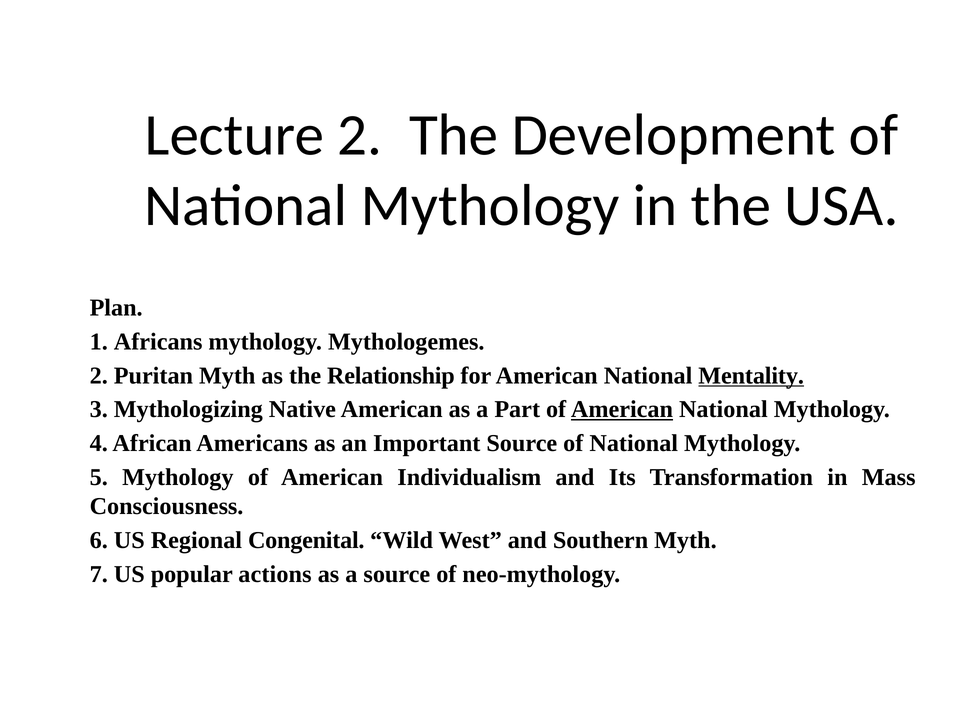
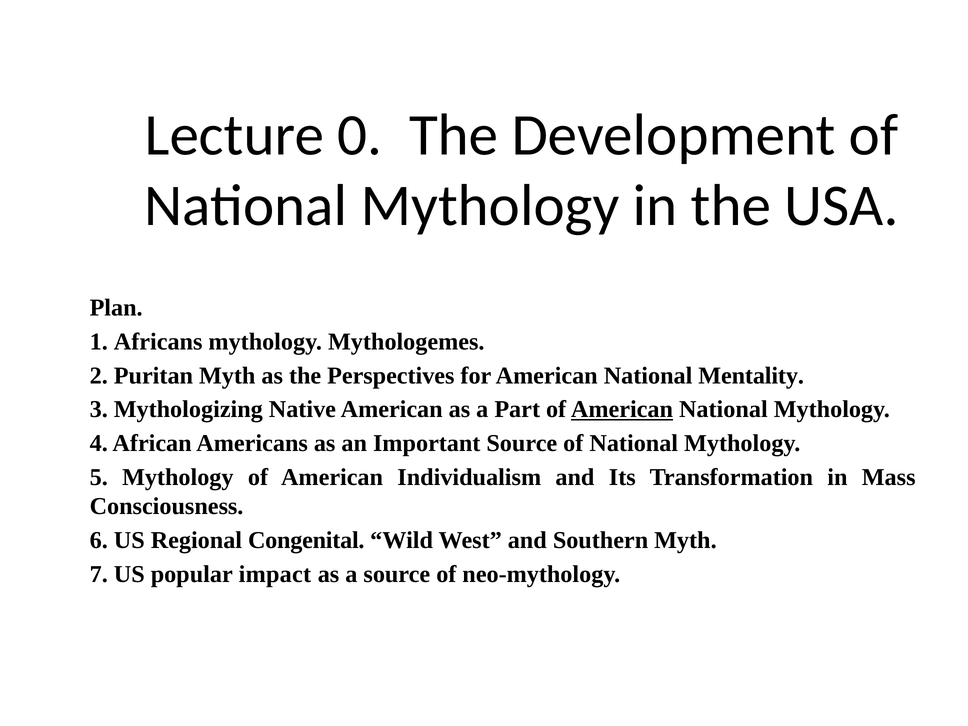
Lecture 2: 2 -> 0
Relationship: Relationship -> Perspectives
Mentality underline: present -> none
actions: actions -> impact
